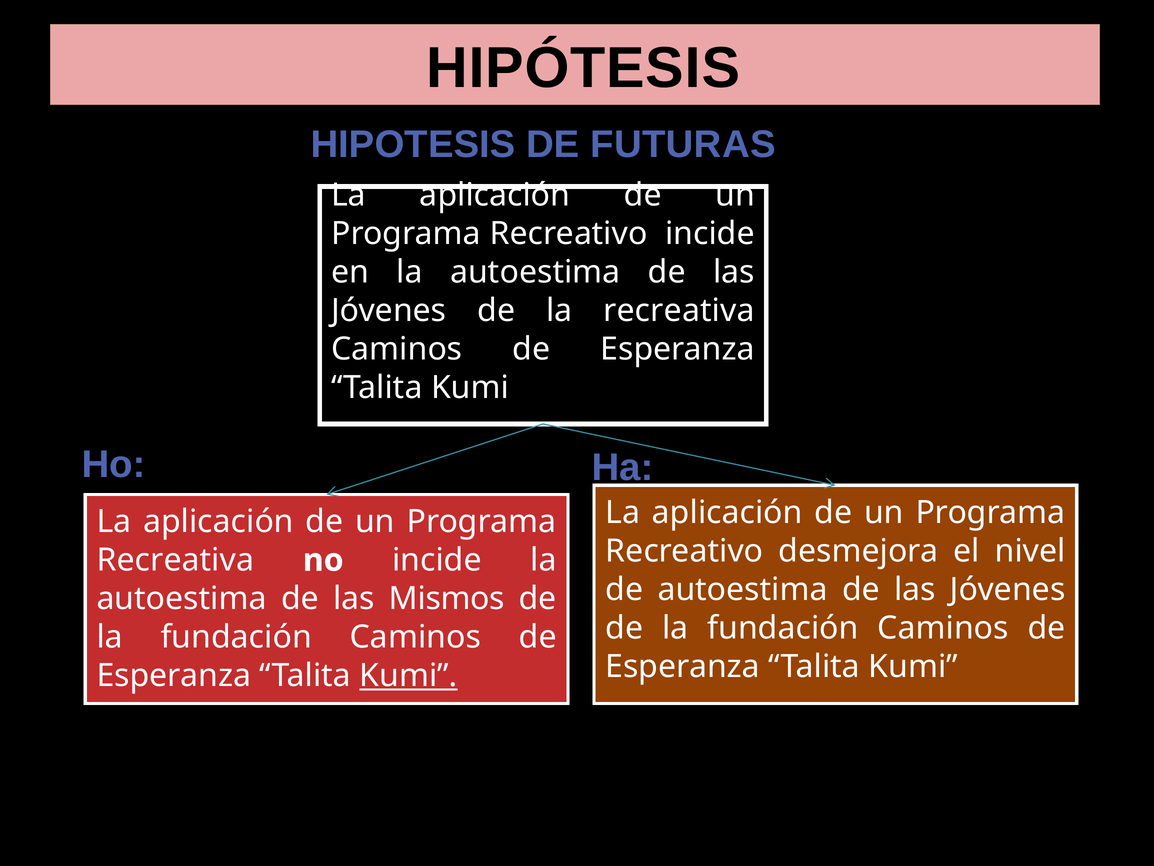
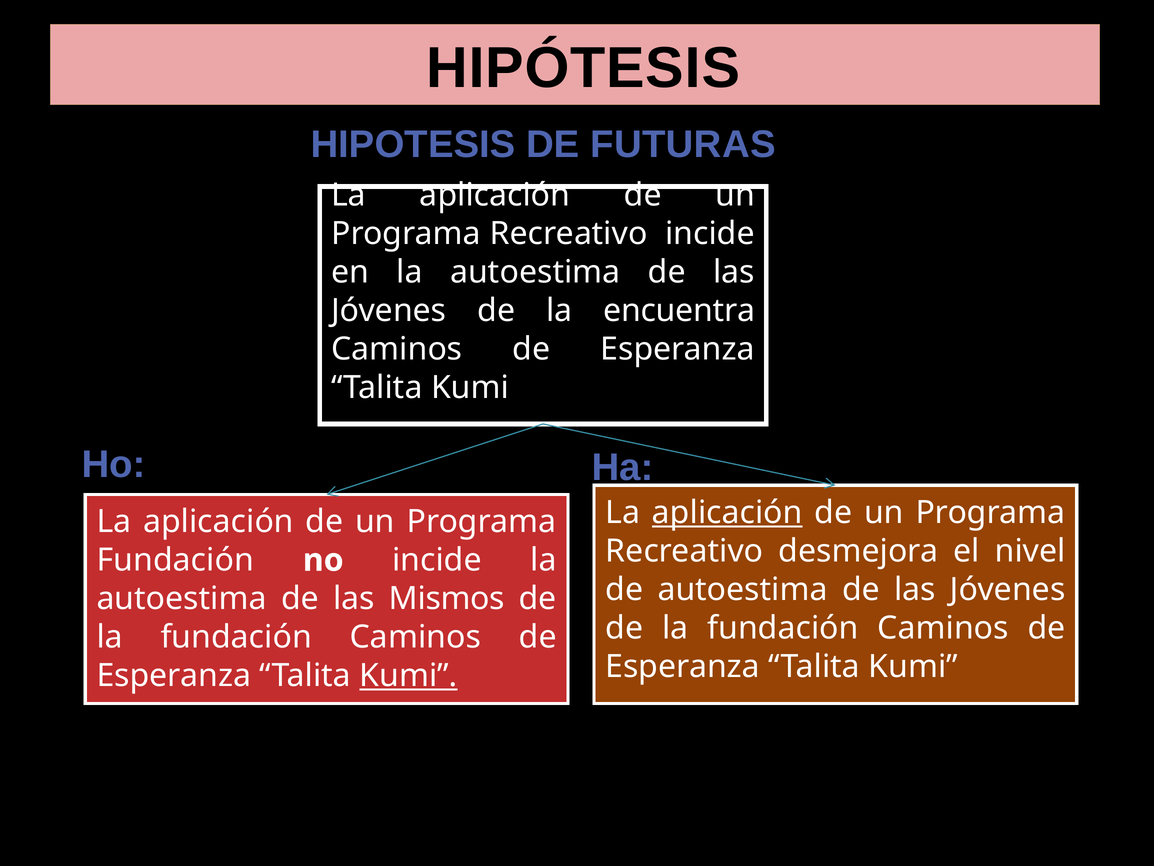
la recreativa: recreativa -> encuentra
aplicación at (727, 512) underline: none -> present
Recreativa at (175, 560): Recreativa -> Fundación
